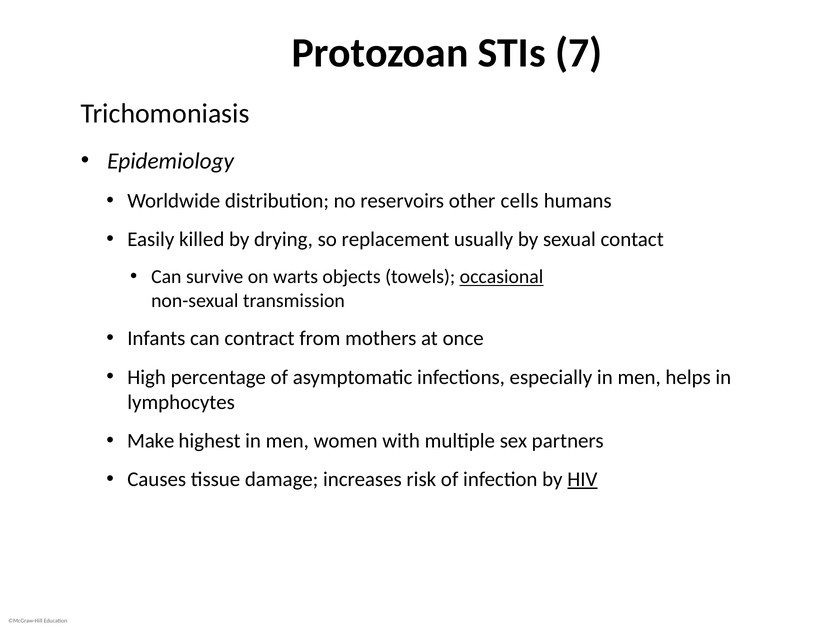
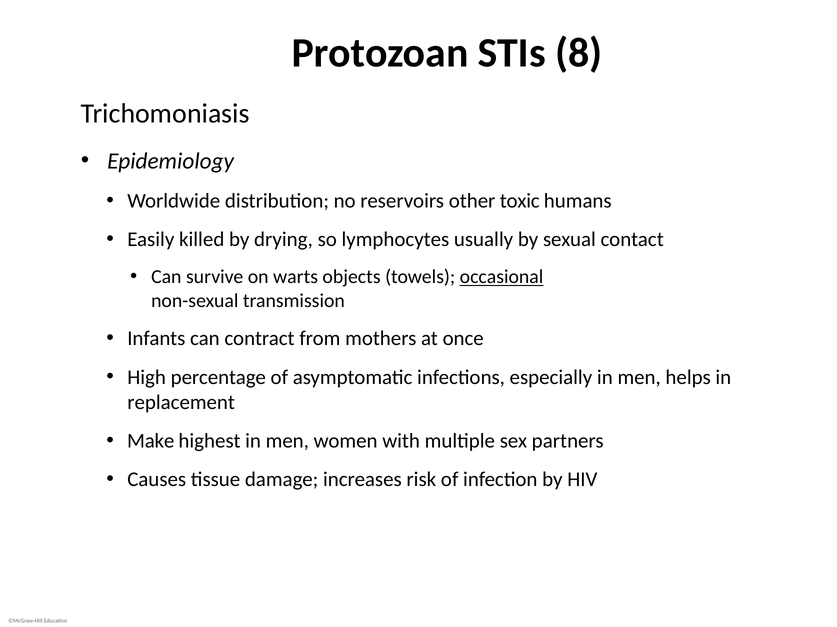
7: 7 -> 8
cells: cells -> toxic
replacement: replacement -> lymphocytes
lymphocytes: lymphocytes -> replacement
HIV underline: present -> none
